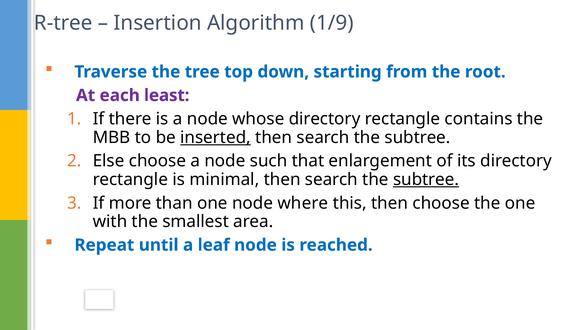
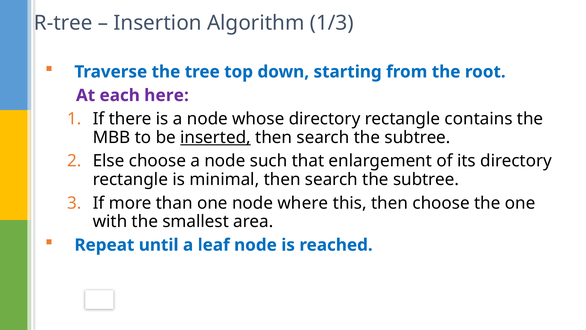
1/9: 1/9 -> 1/3
least: least -> here
subtree at (426, 179) underline: present -> none
